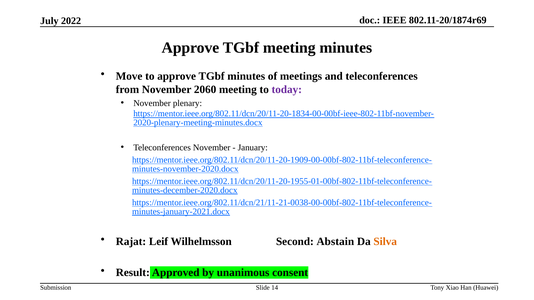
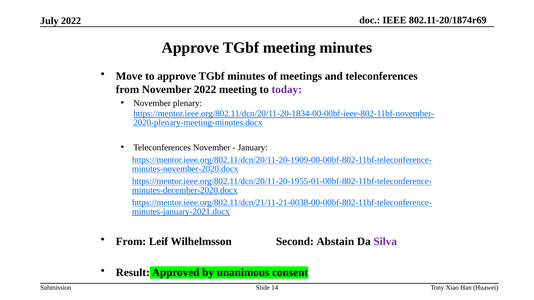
November 2060: 2060 -> 2022
Rajat at (131, 242): Rajat -> From
Silva colour: orange -> purple
